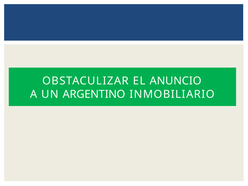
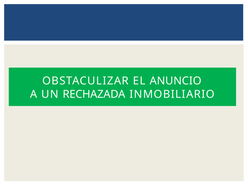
ARGENTINO: ARGENTINO -> RECHAZADA
